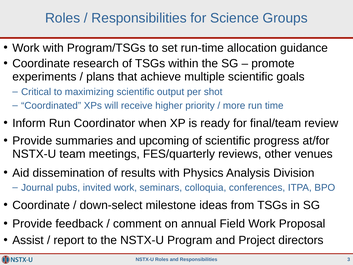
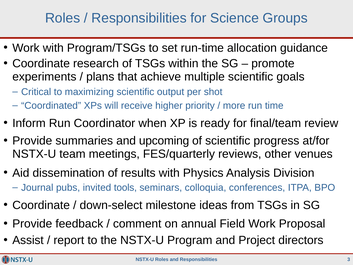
invited work: work -> tools
